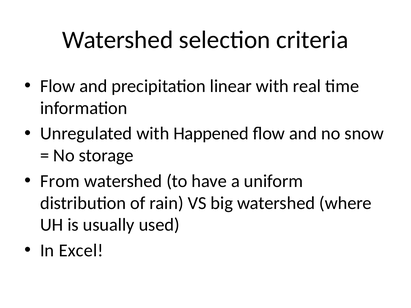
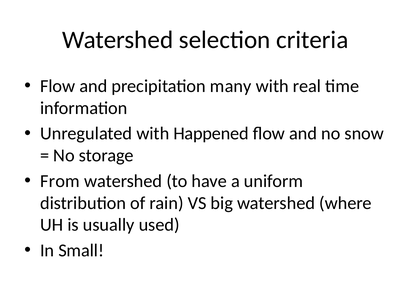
linear: linear -> many
Excel: Excel -> Small
